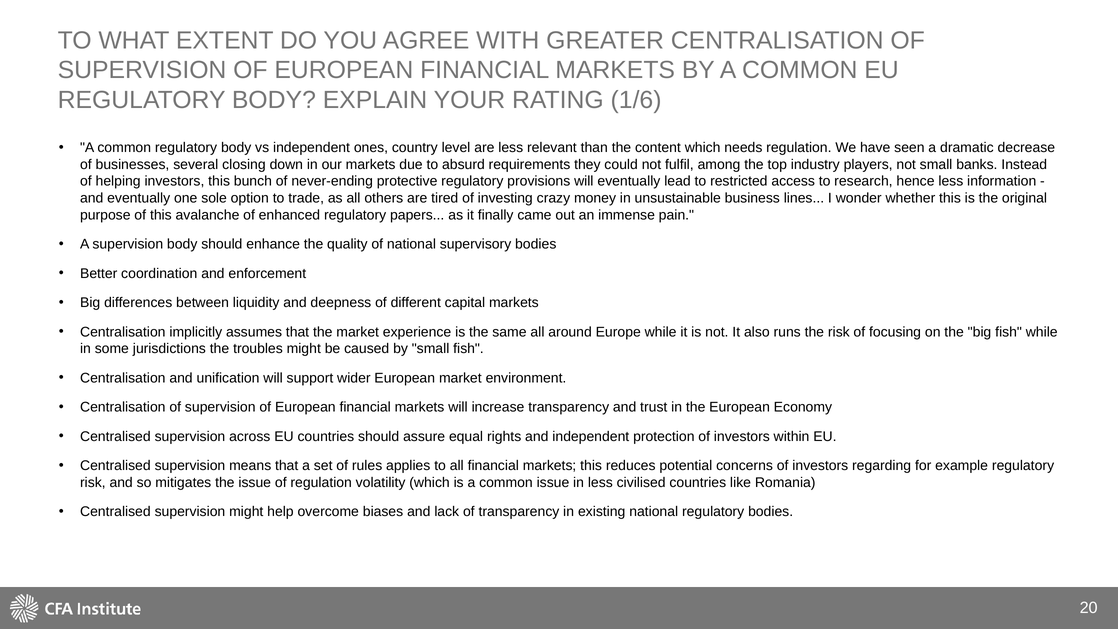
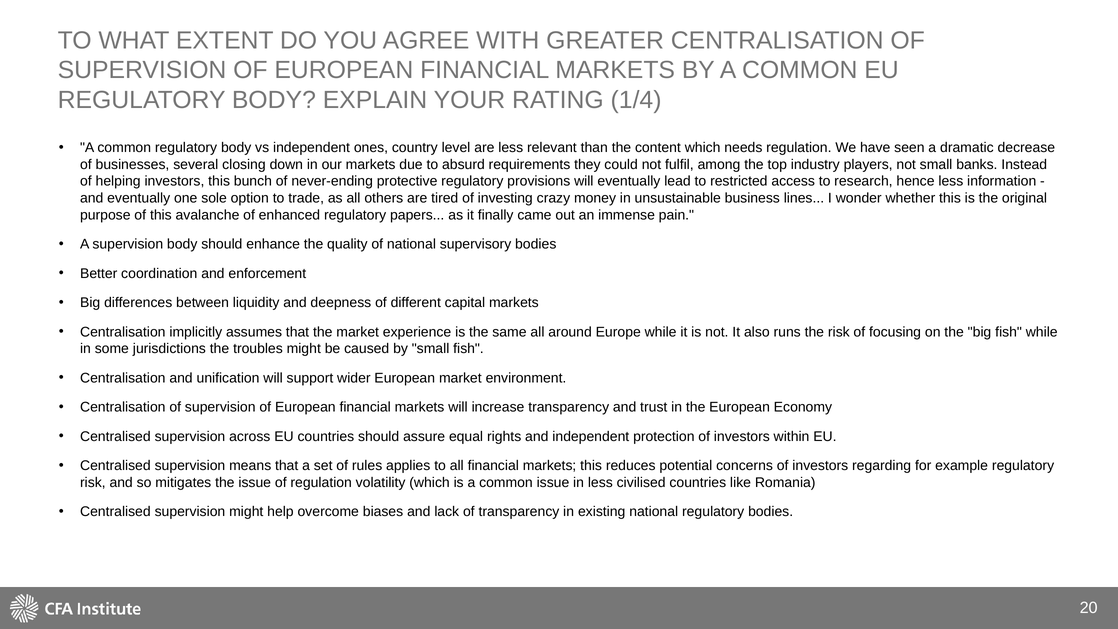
1/6: 1/6 -> 1/4
